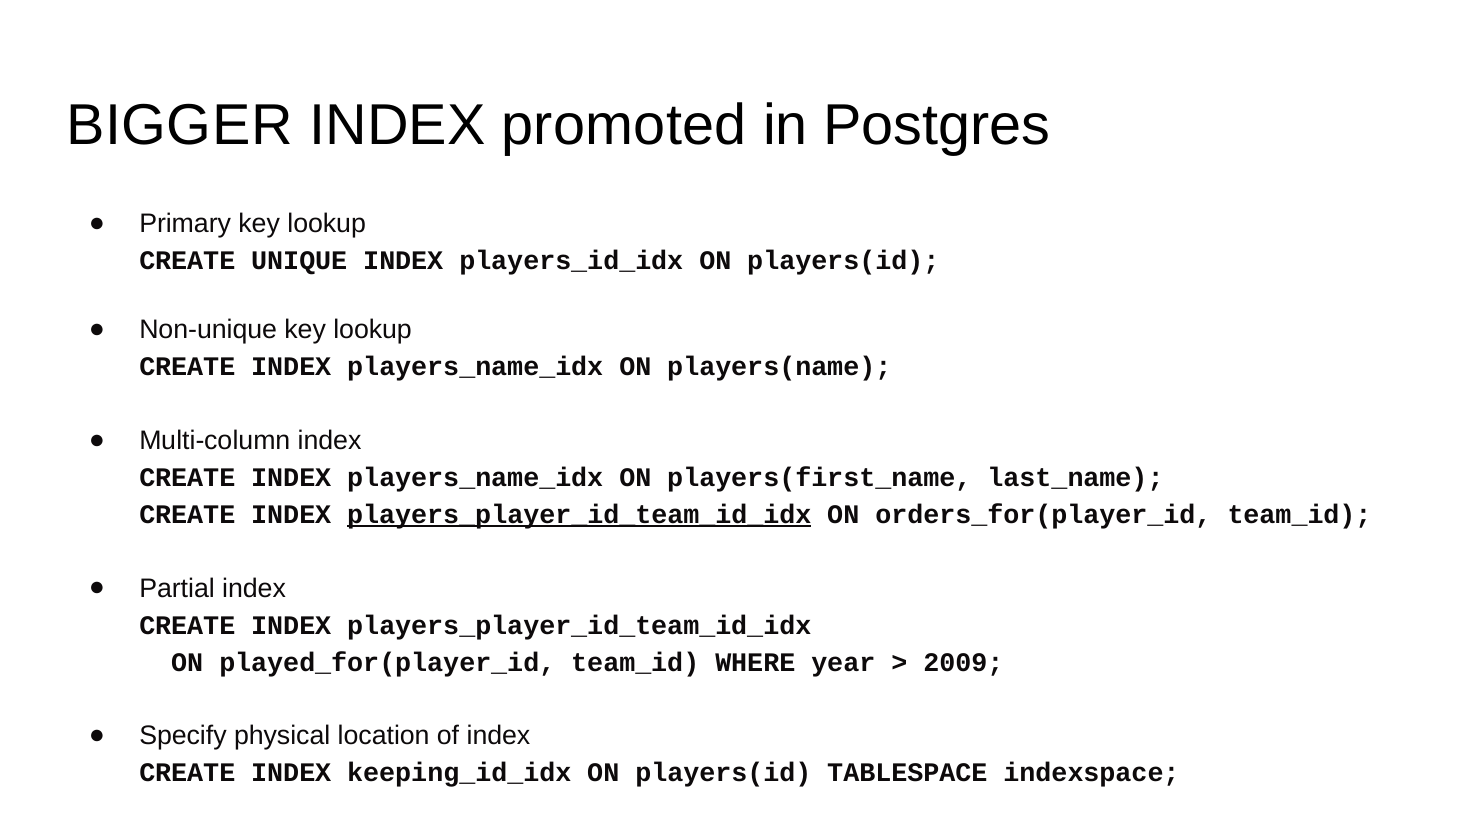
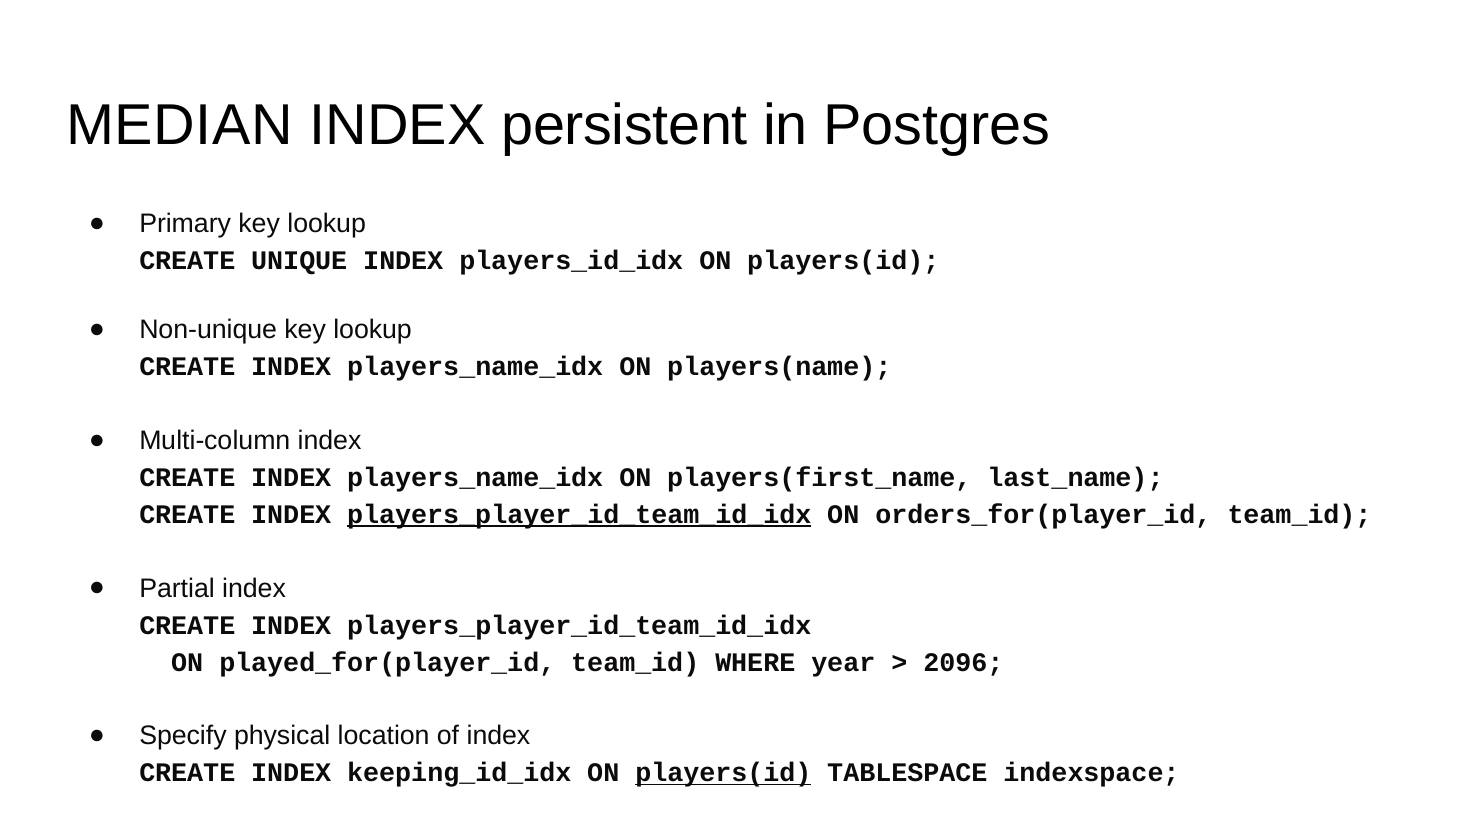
BIGGER: BIGGER -> MEDIAN
promoted: promoted -> persistent
2009: 2009 -> 2096
players(id at (723, 772) underline: none -> present
